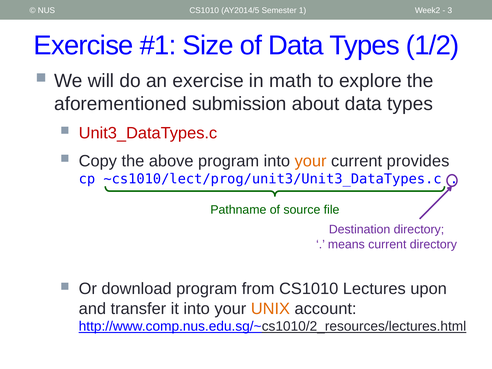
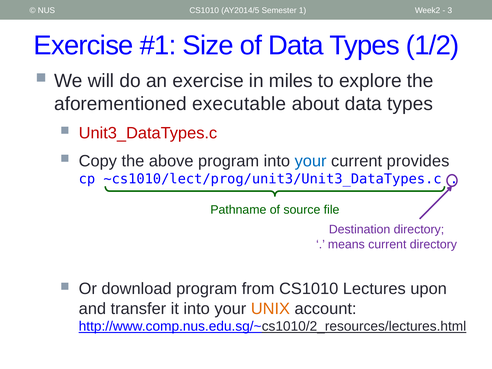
math: math -> miles
submission: submission -> executable
your at (311, 161) colour: orange -> blue
